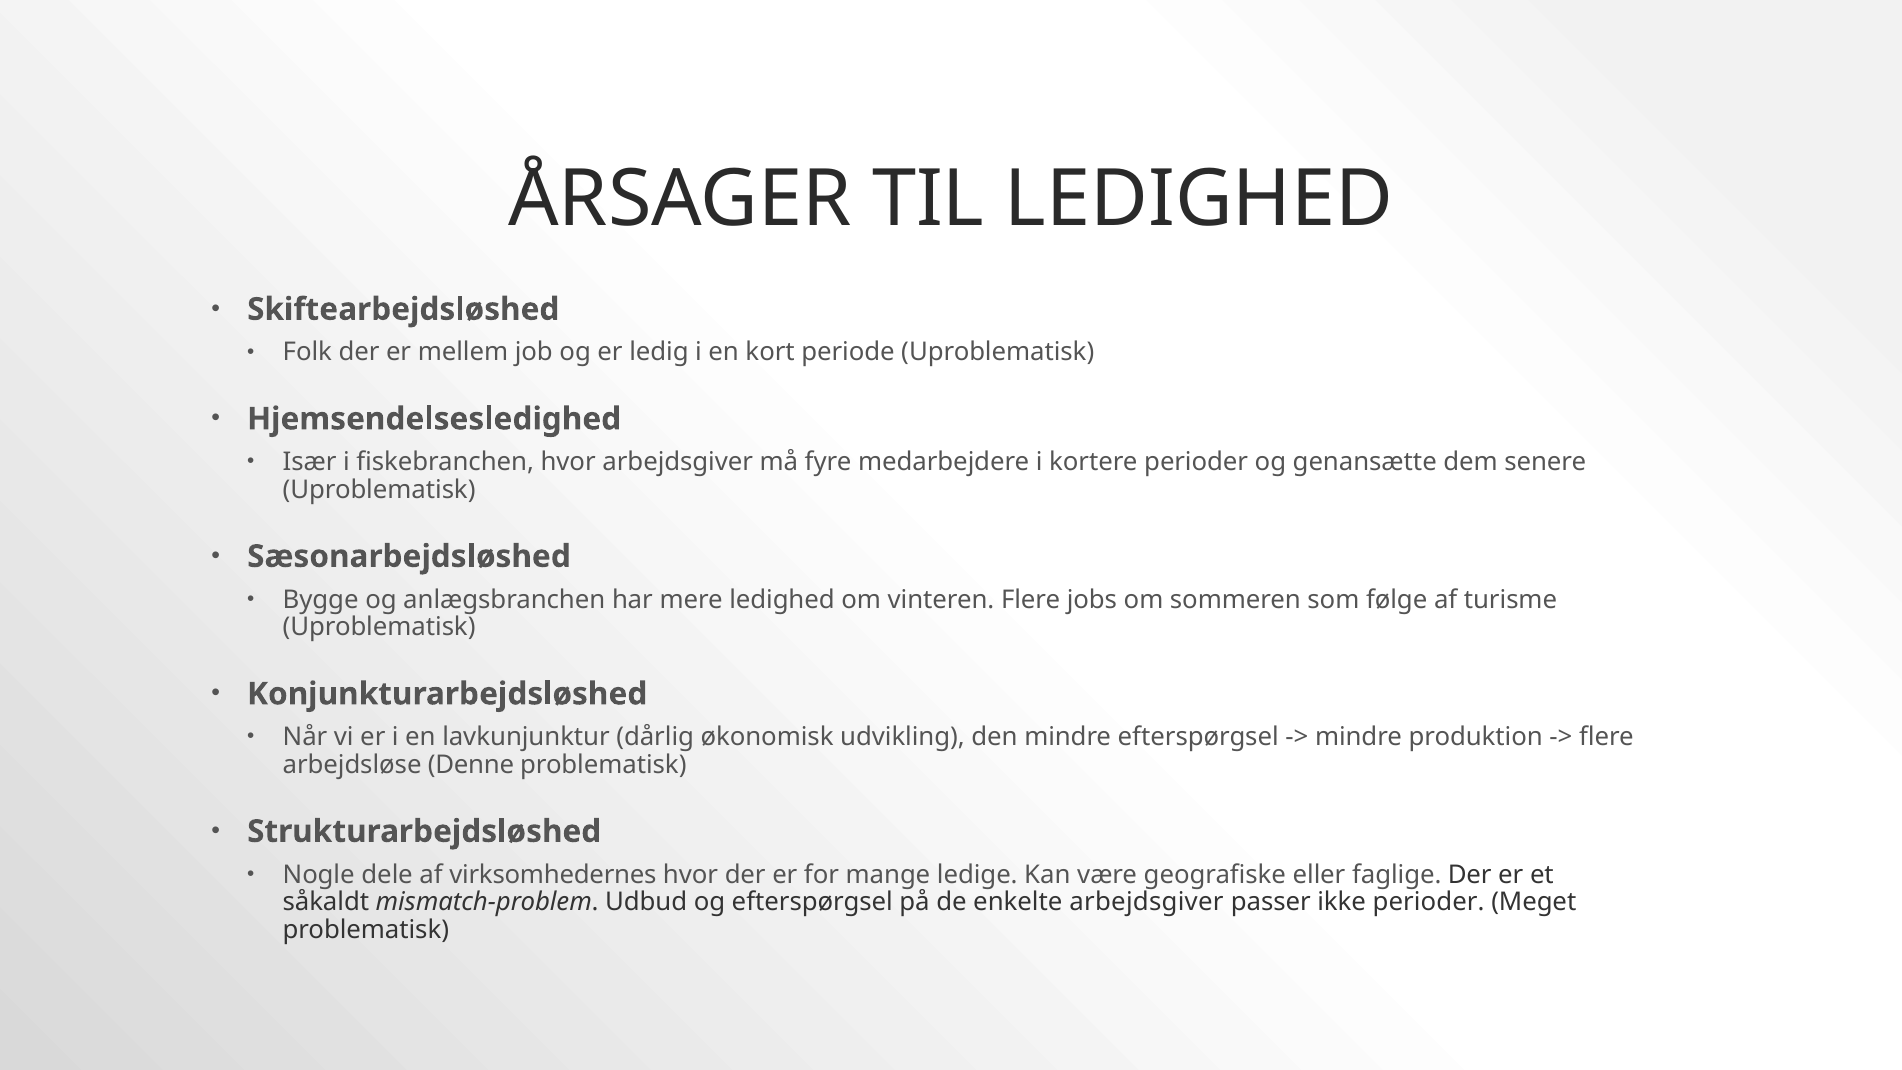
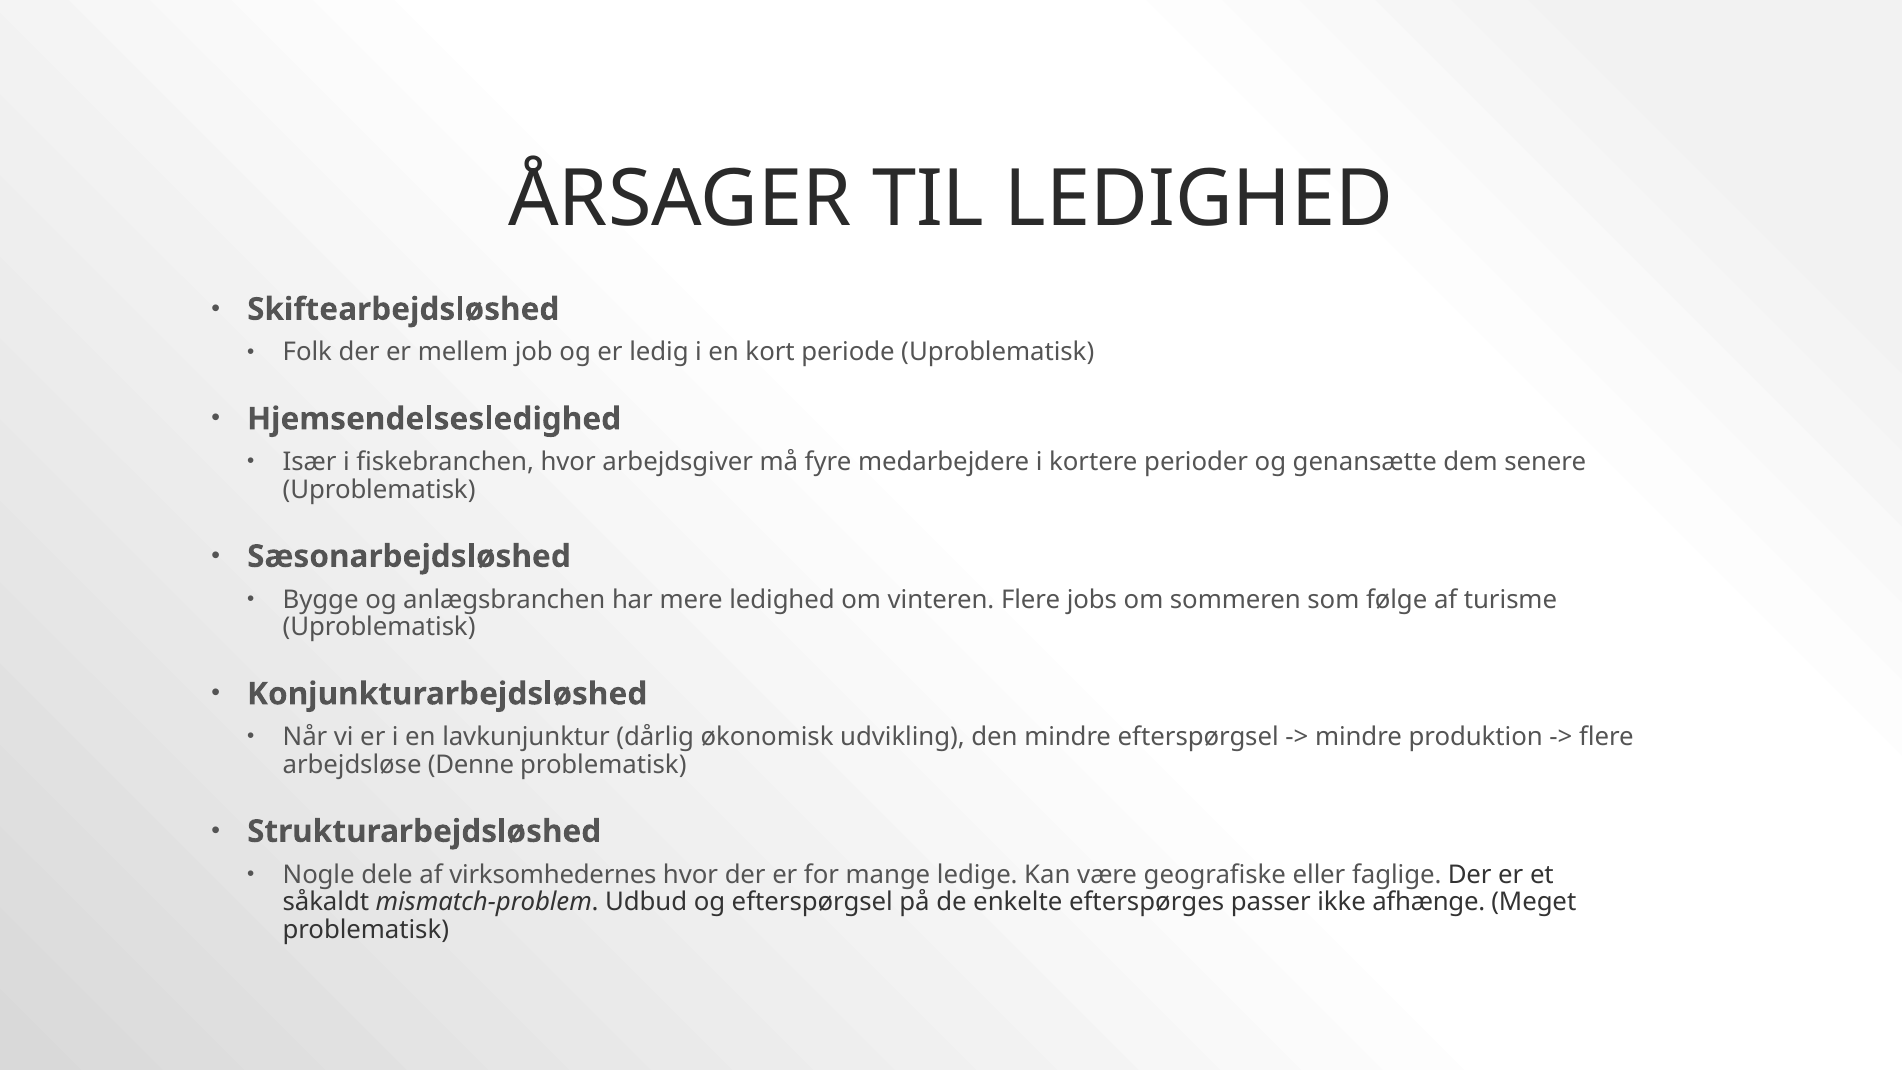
enkelte arbejdsgiver: arbejdsgiver -> efterspørges
ikke perioder: perioder -> afhænge
